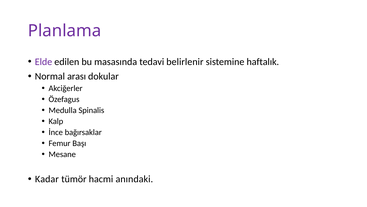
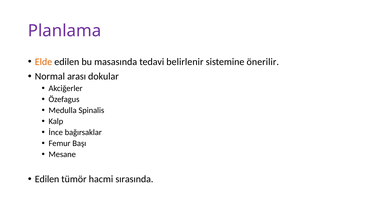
Elde colour: purple -> orange
haftalık: haftalık -> önerilir
Kadar at (47, 179): Kadar -> Edilen
anındaki: anındaki -> sırasında
